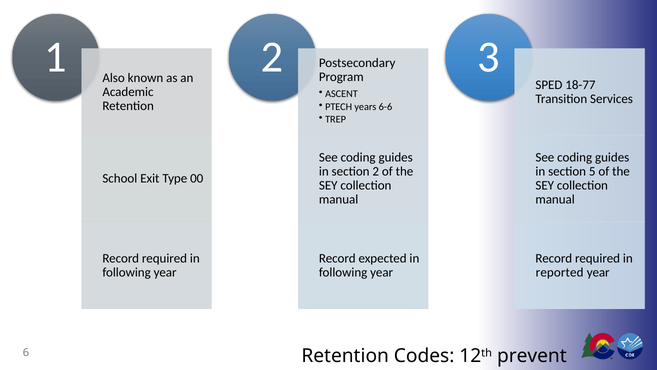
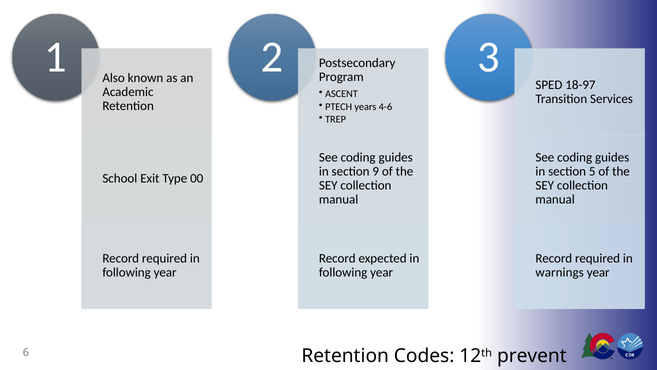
18-77: 18-77 -> 18-97
6-6: 6-6 -> 4-6
section 2: 2 -> 9
reported: reported -> warnings
